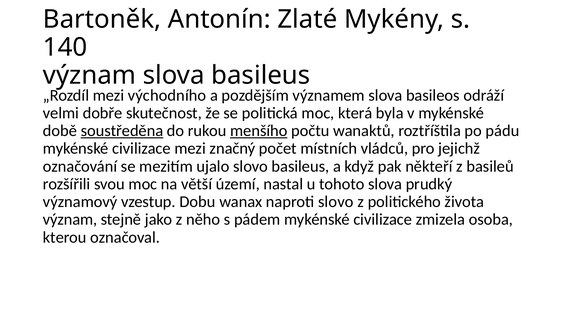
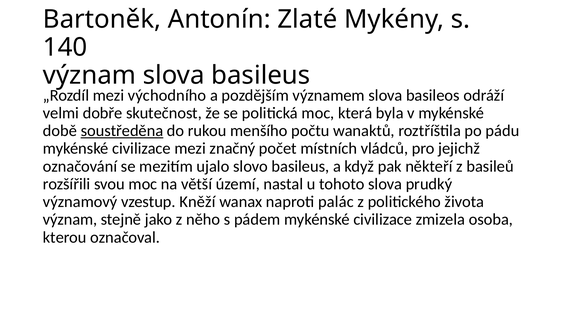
menšího underline: present -> none
Dobu: Dobu -> Kněží
naproti slovo: slovo -> palác
